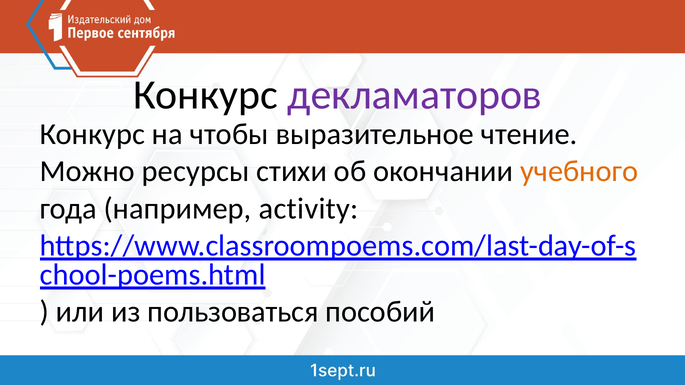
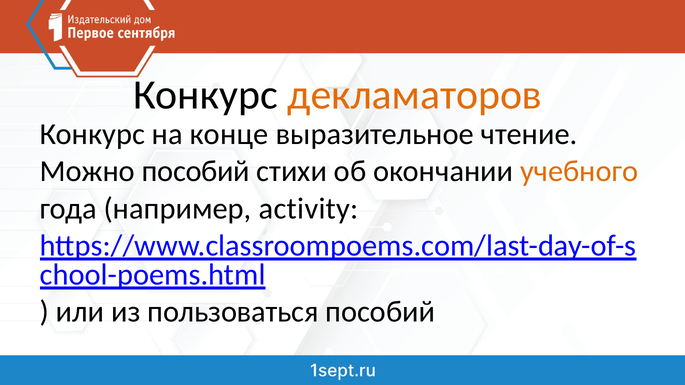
декламаторов colour: purple -> orange
чтобы: чтобы -> конце
Можно ресурсы: ресурсы -> пособий
